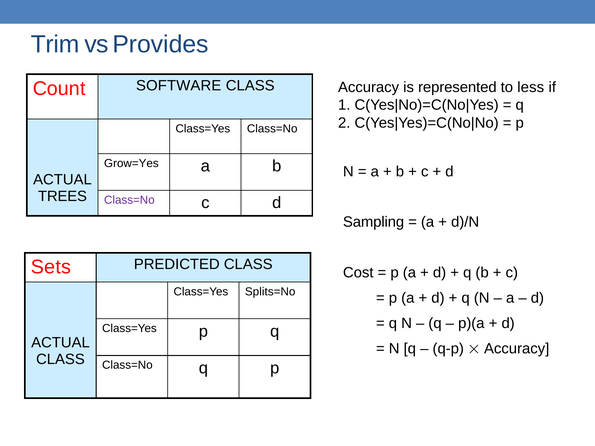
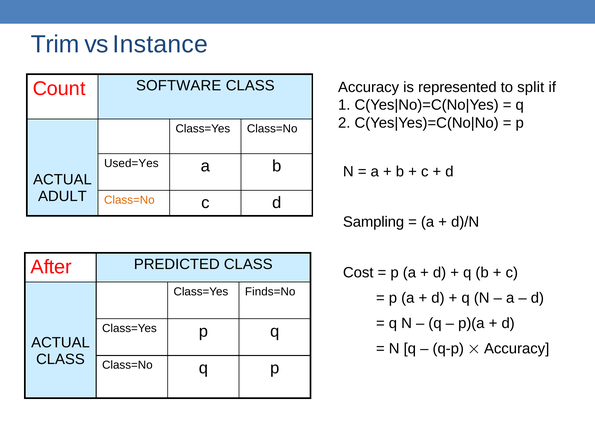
Provides: Provides -> Instance
less: less -> split
Grow=Yes: Grow=Yes -> Used=Yes
TREES: TREES -> ADULT
Class=No at (129, 200) colour: purple -> orange
Sets: Sets -> After
Splits=No: Splits=No -> Finds=No
